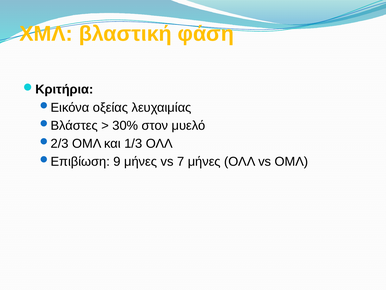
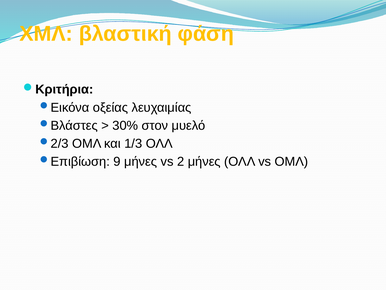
7: 7 -> 2
